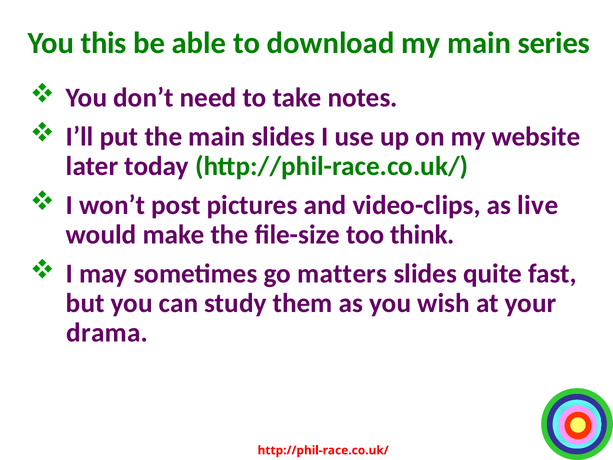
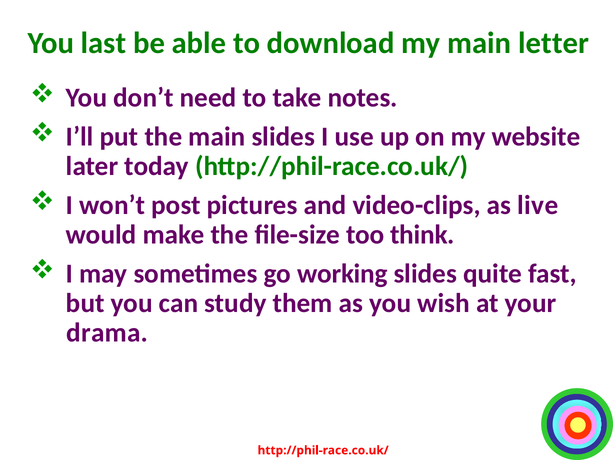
this: this -> last
series: series -> letter
matters: matters -> working
